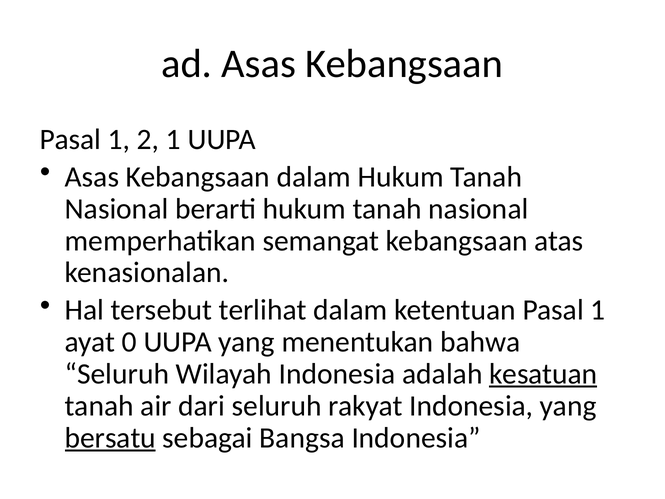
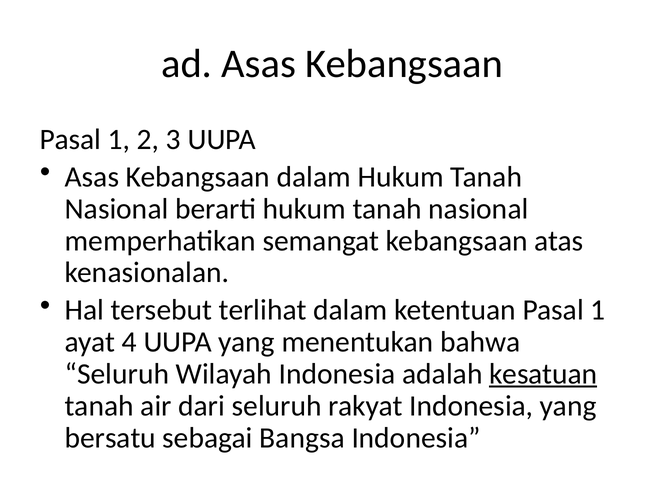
2 1: 1 -> 3
0: 0 -> 4
bersatu underline: present -> none
